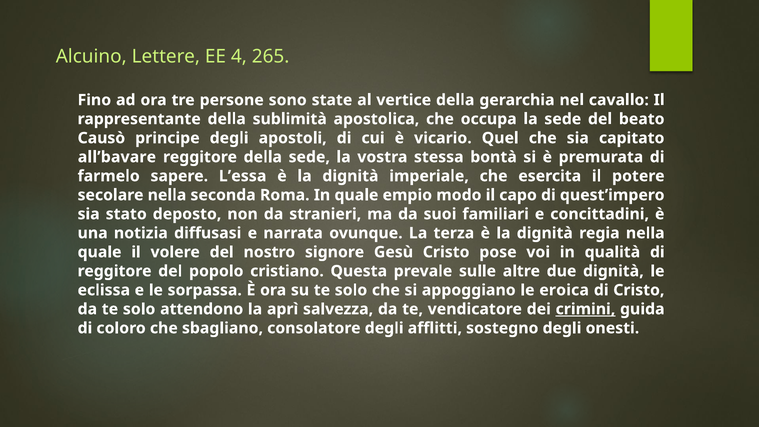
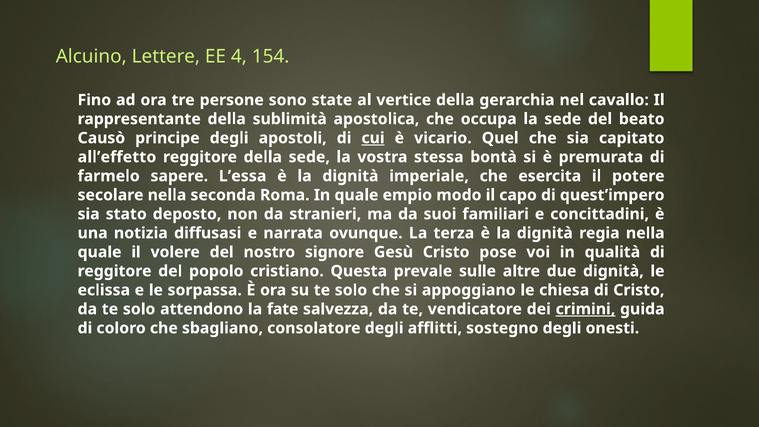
265: 265 -> 154
cui underline: none -> present
all’bavare: all’bavare -> all’effetto
eroica: eroica -> chiesa
aprì: aprì -> fate
